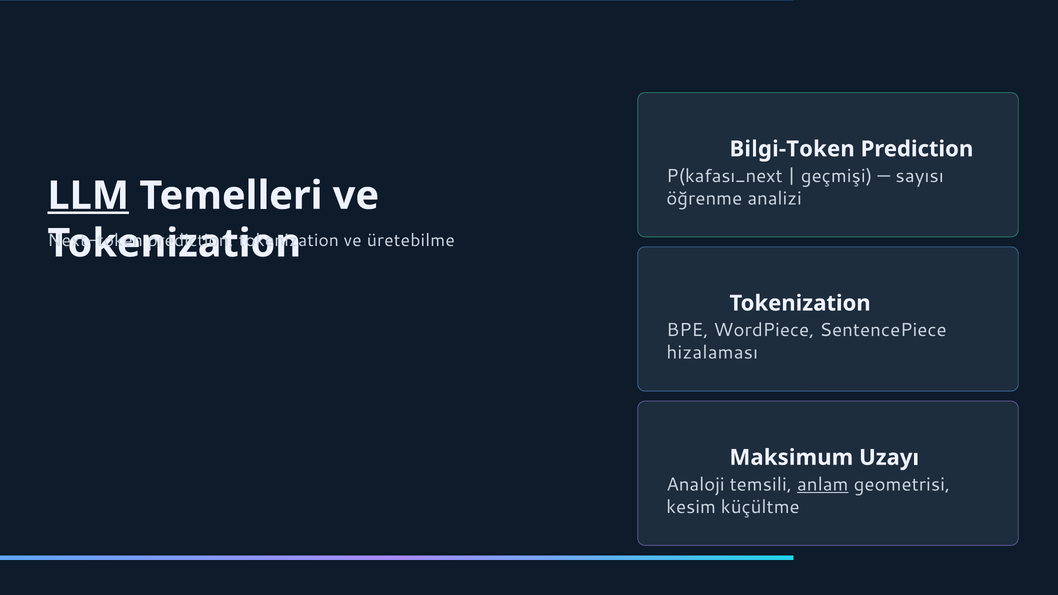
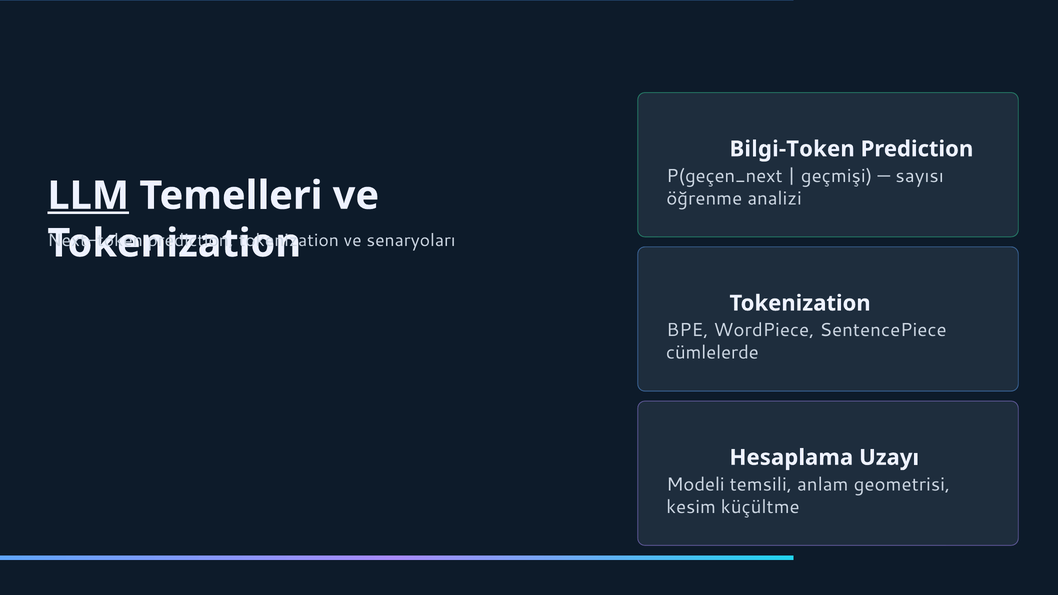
P(kafası_next: P(kafası_next -> P(geçen_next
üretebilme: üretebilme -> senaryoları
hizalaması: hizalaması -> cümlelerde
Maksimum: Maksimum -> Hesaplama
Analoji: Analoji -> Modeli
anlam underline: present -> none
